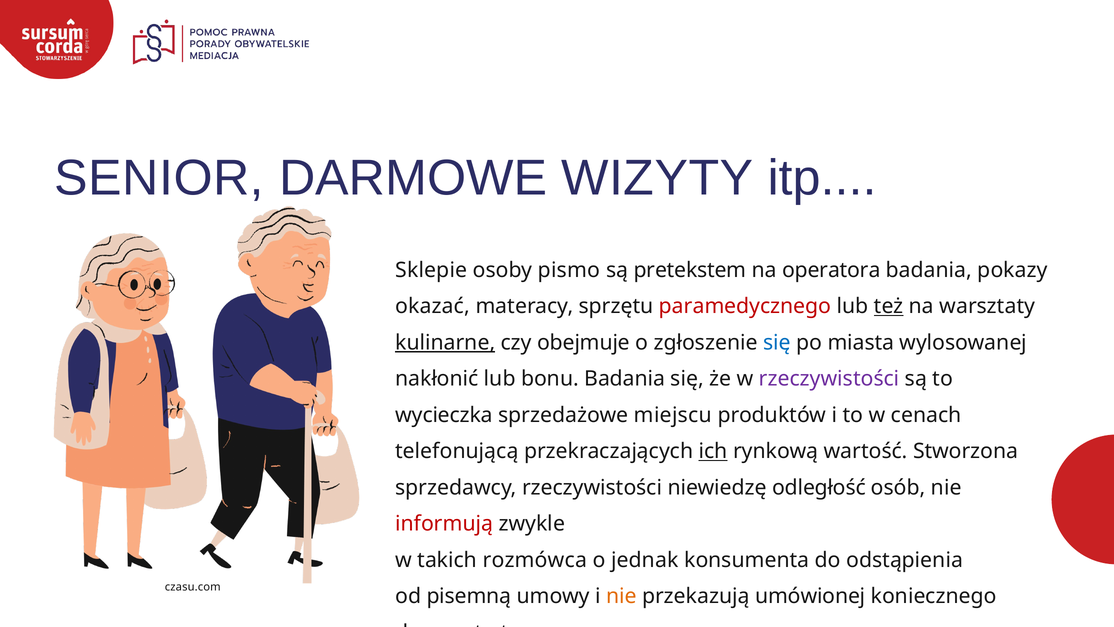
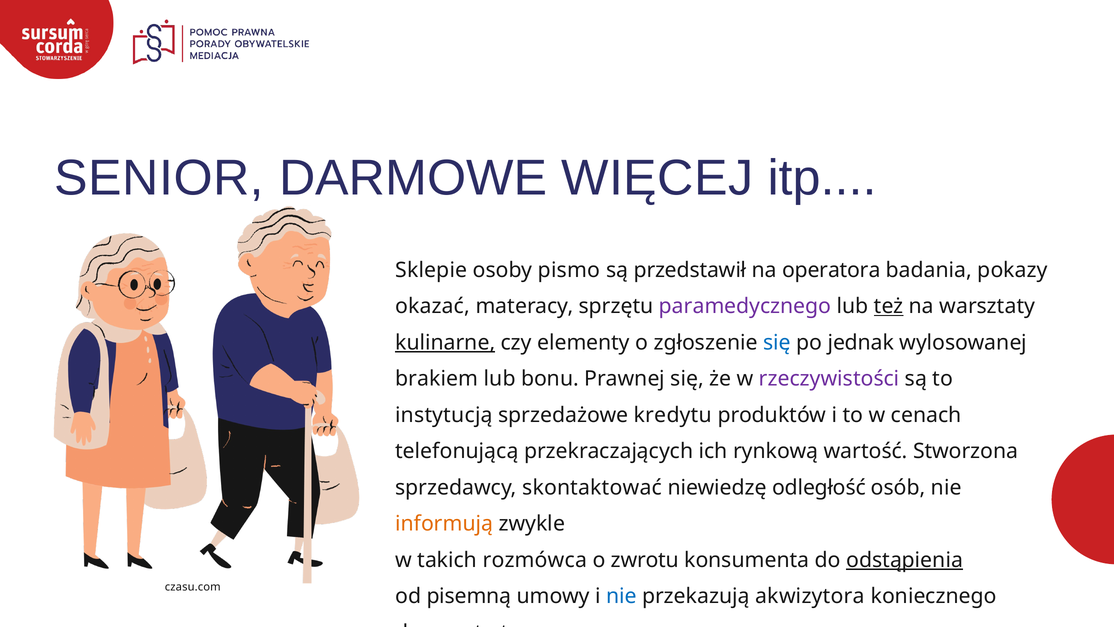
WIZYTY: WIZYTY -> WIĘCEJ
pretekstem: pretekstem -> przedstawił
paramedycznego colour: red -> purple
obejmuje: obejmuje -> elementy
miasta: miasta -> jednak
nakłonić: nakłonić -> brakiem
bonu Badania: Badania -> Prawnej
wycieczka: wycieczka -> instytucją
miejscu: miejscu -> kredytu
ich underline: present -> none
sprzedawcy rzeczywistości: rzeczywistości -> skontaktować
informują colour: red -> orange
o jednak: jednak -> zwrotu
odstąpienia underline: none -> present
nie at (621, 596) colour: orange -> blue
umówionej: umówionej -> akwizytora
